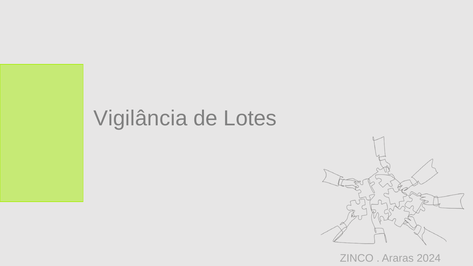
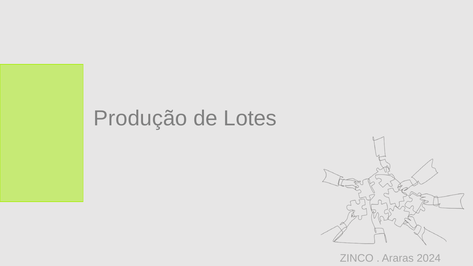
Vigilância: Vigilância -> Produção
